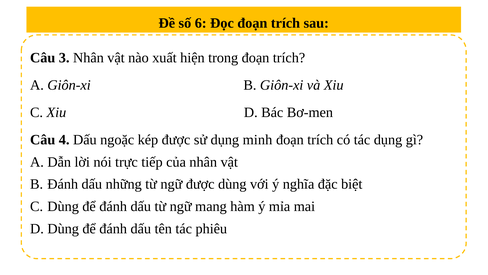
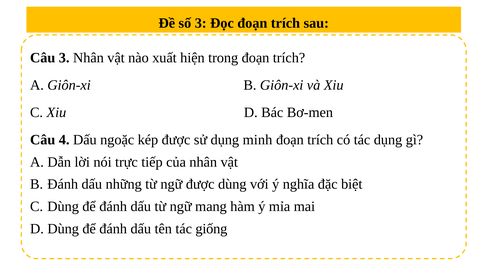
số 6: 6 -> 3
phiêu: phiêu -> giống
